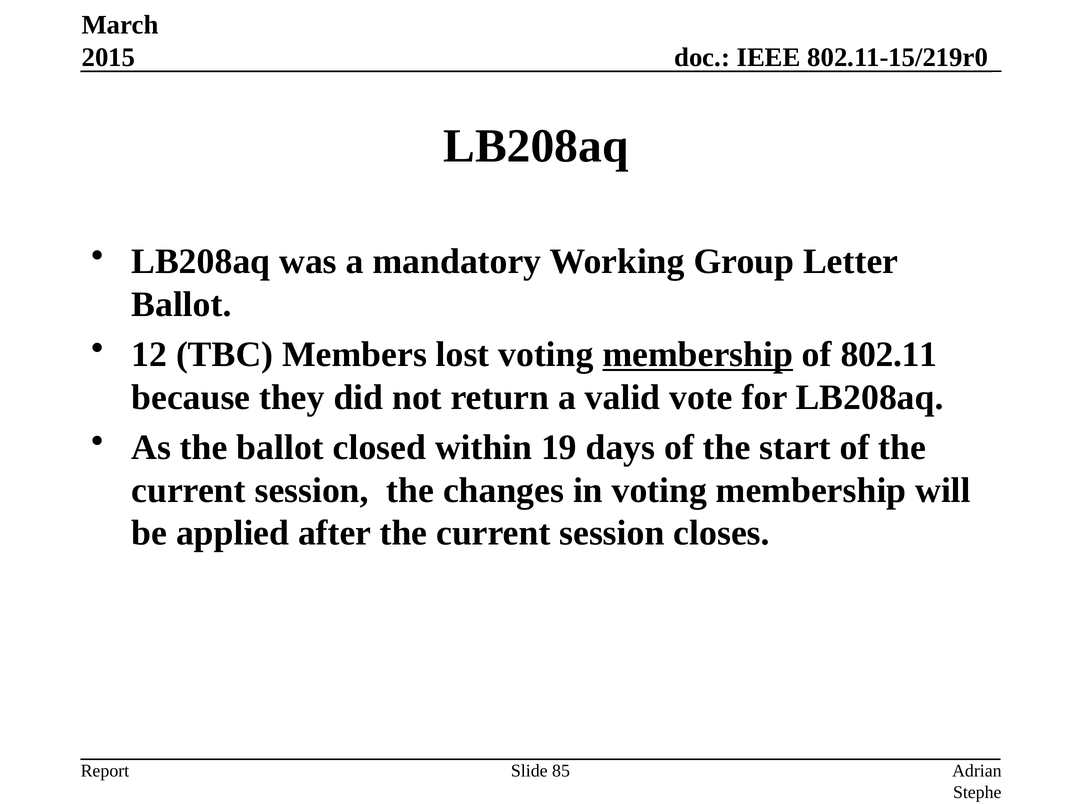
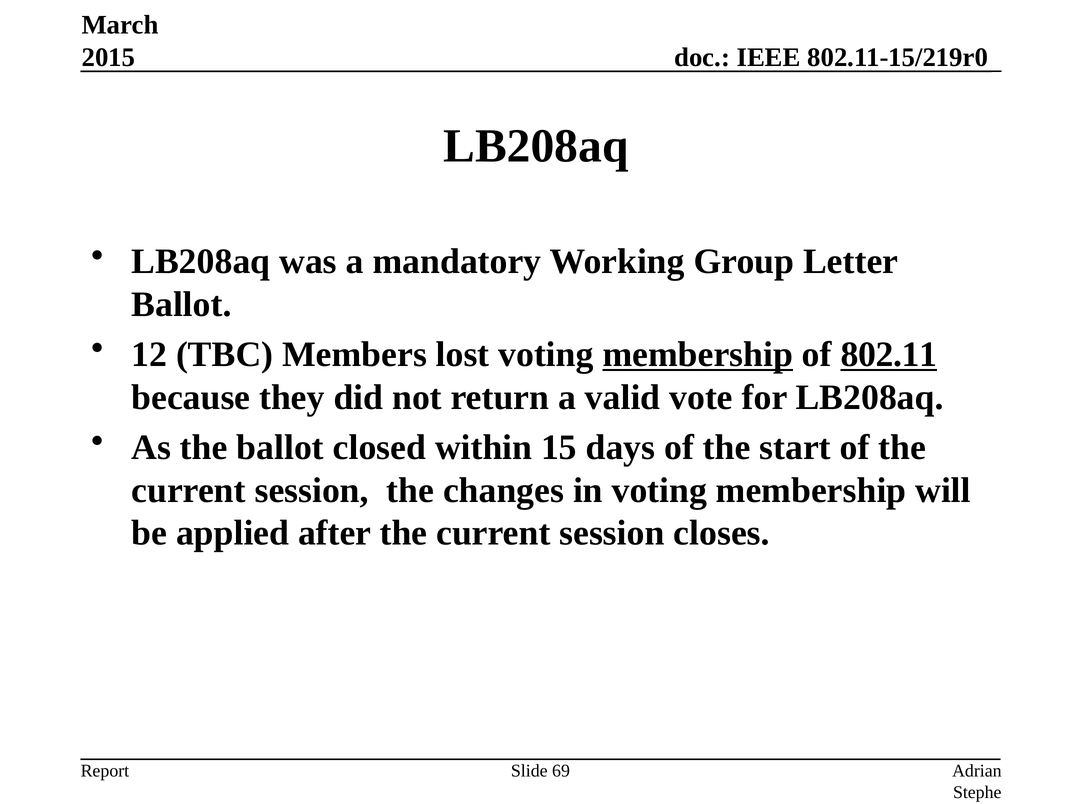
802.11 underline: none -> present
19: 19 -> 15
85: 85 -> 69
